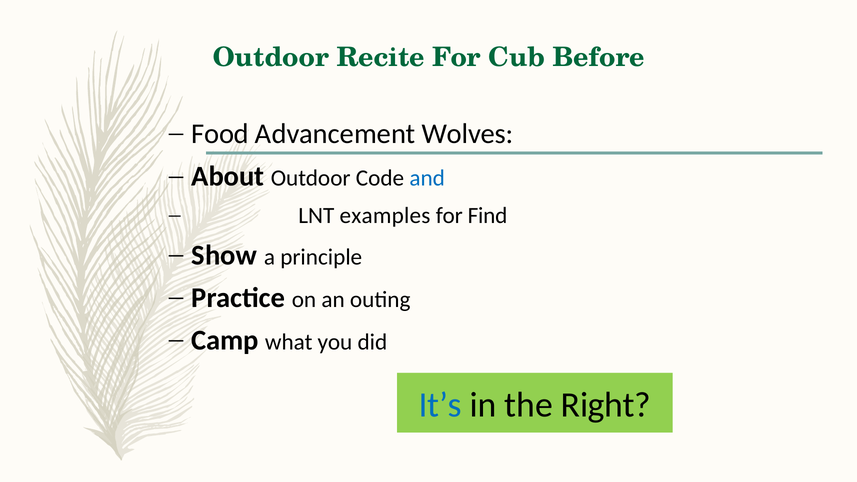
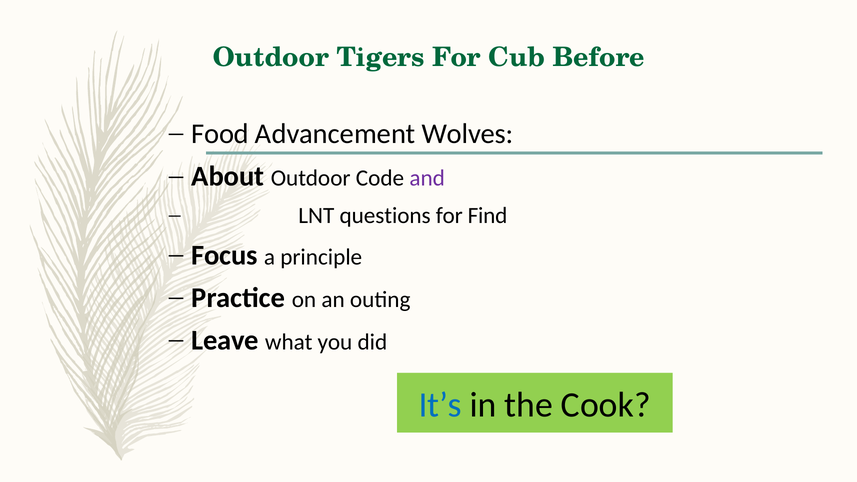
Recite: Recite -> Tigers
and colour: blue -> purple
examples: examples -> questions
Show: Show -> Focus
Camp: Camp -> Leave
Right: Right -> Cook
